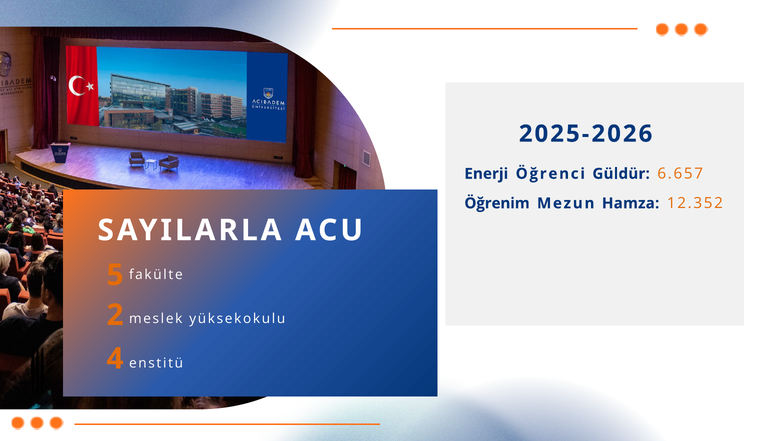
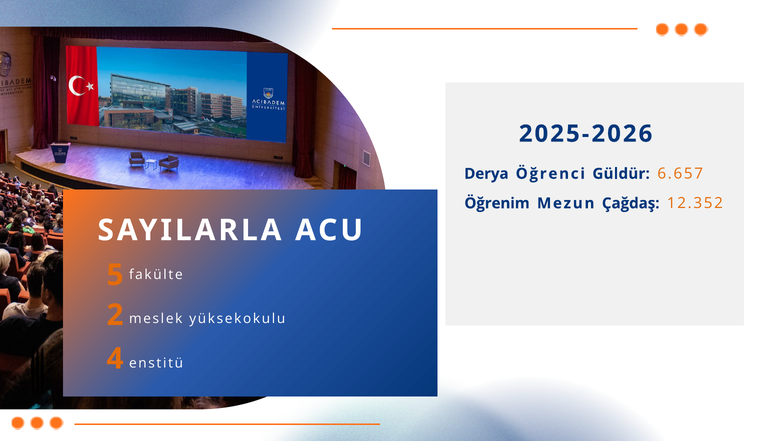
Enerji: Enerji -> Derya
Hamza: Hamza -> Çağdaş
